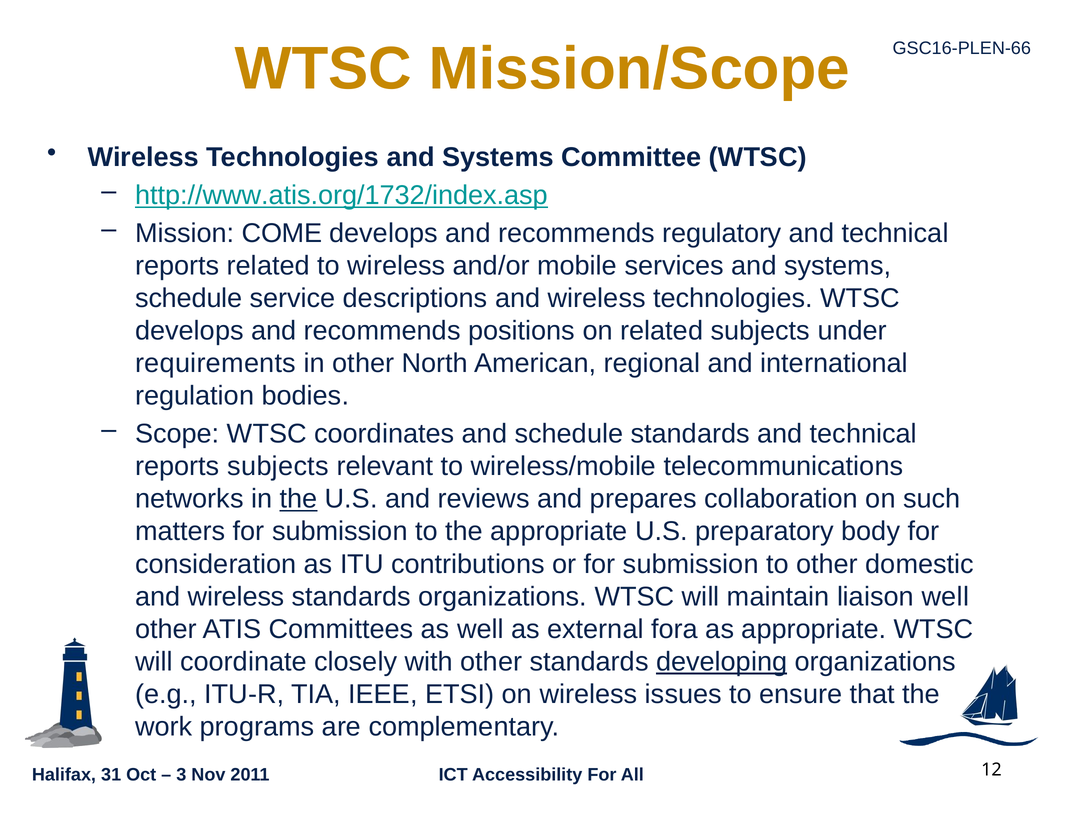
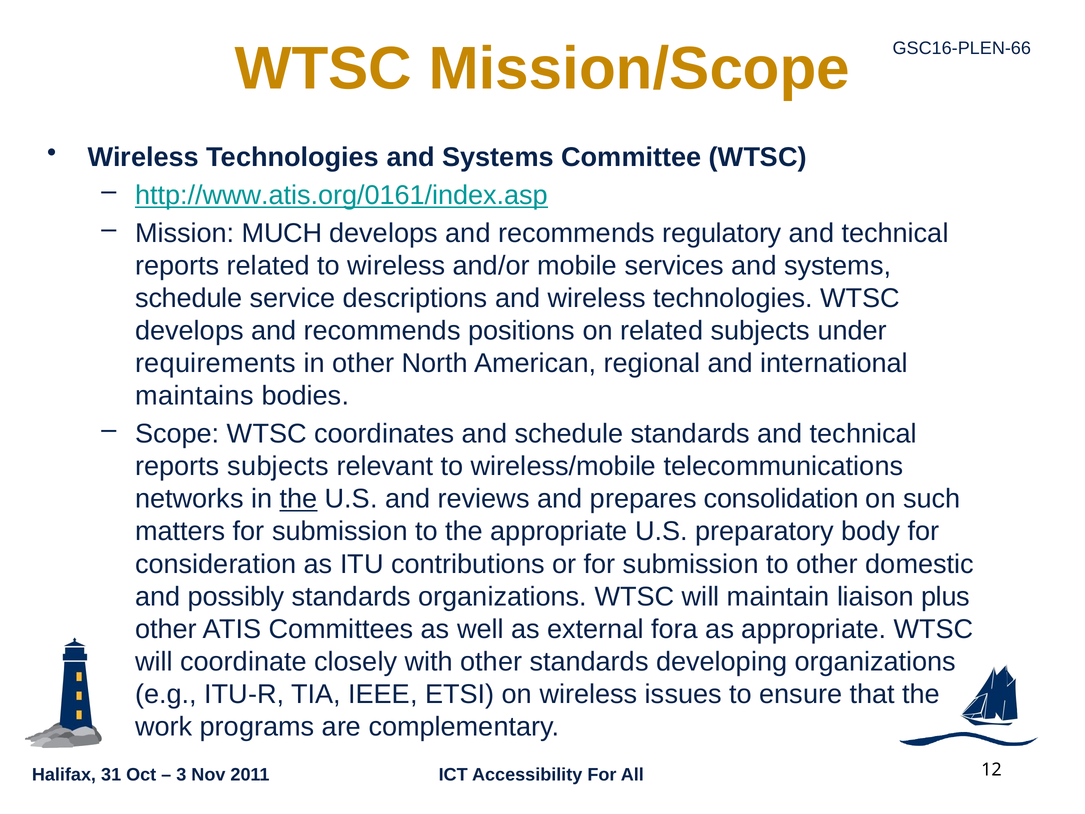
http://www.atis.org/1732/index.asp: http://www.atis.org/1732/index.asp -> http://www.atis.org/0161/index.asp
COME: COME -> MUCH
regulation: regulation -> maintains
collaboration: collaboration -> consolidation
wireless at (236, 596): wireless -> possibly
liaison well: well -> plus
developing underline: present -> none
